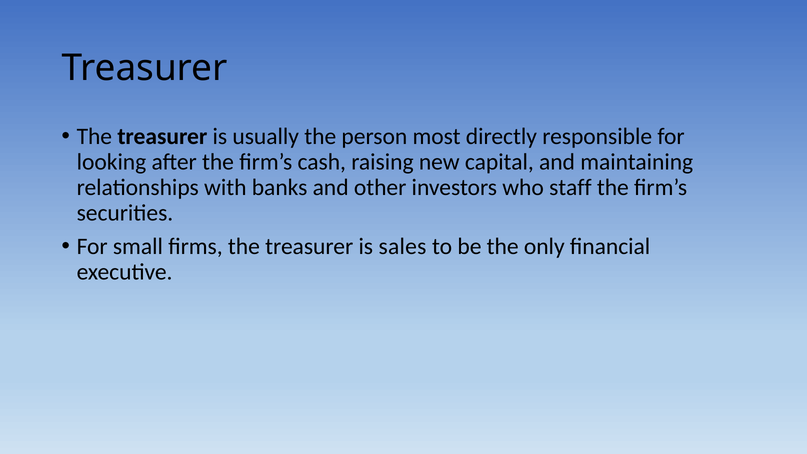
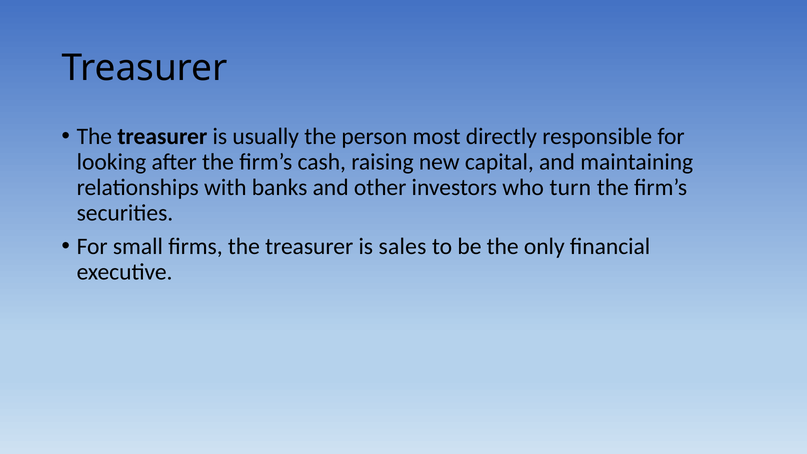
staff: staff -> turn
